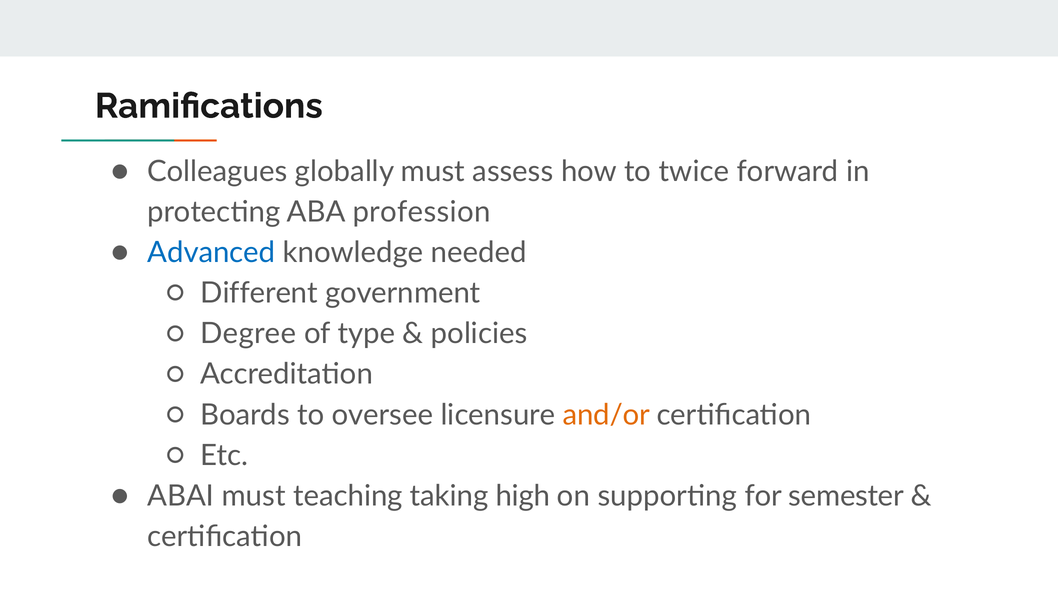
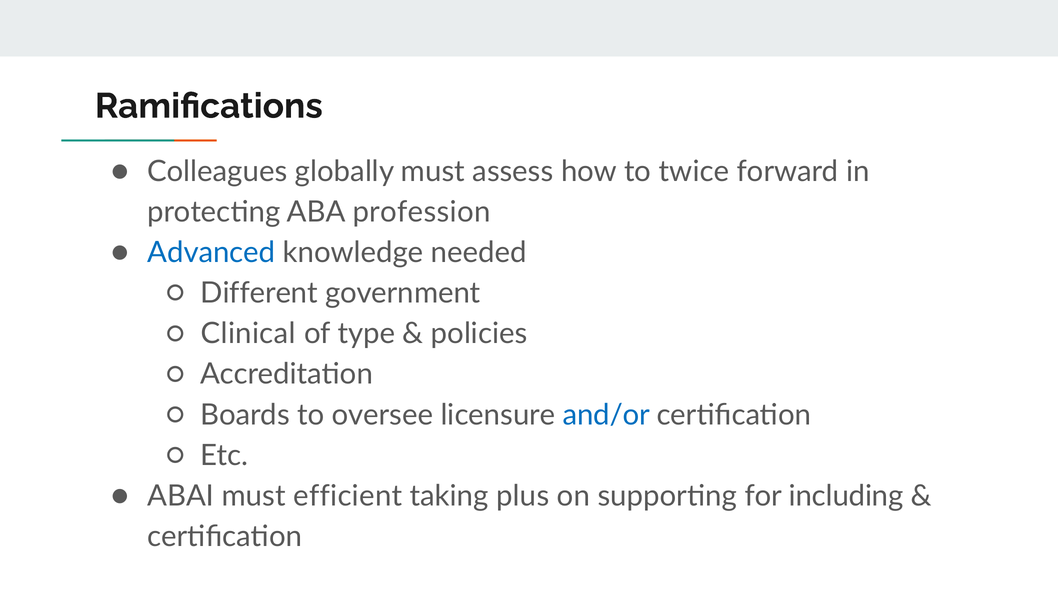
Degree: Degree -> Clinical
and/or colour: orange -> blue
teaching: teaching -> efficient
high: high -> plus
semester: semester -> including
